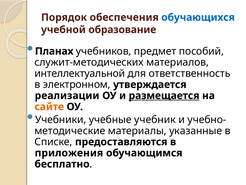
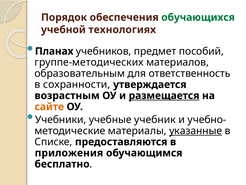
обучающихся colour: blue -> green
образование: образование -> технологиях
служит-методических: служит-методических -> группе-методических
интеллектуальной: интеллектуальной -> образовательным
электронном: электронном -> сохранности
реализации: реализации -> возрастным
указанные underline: none -> present
